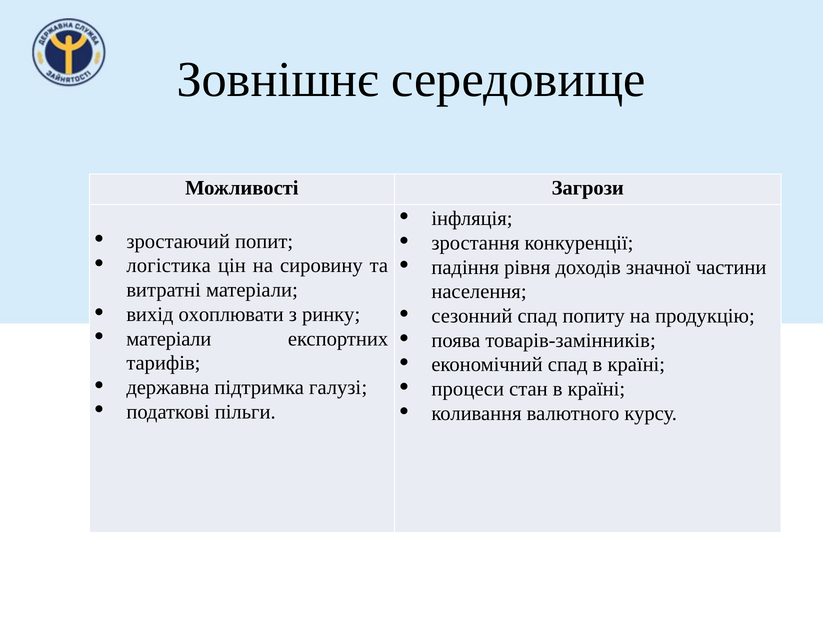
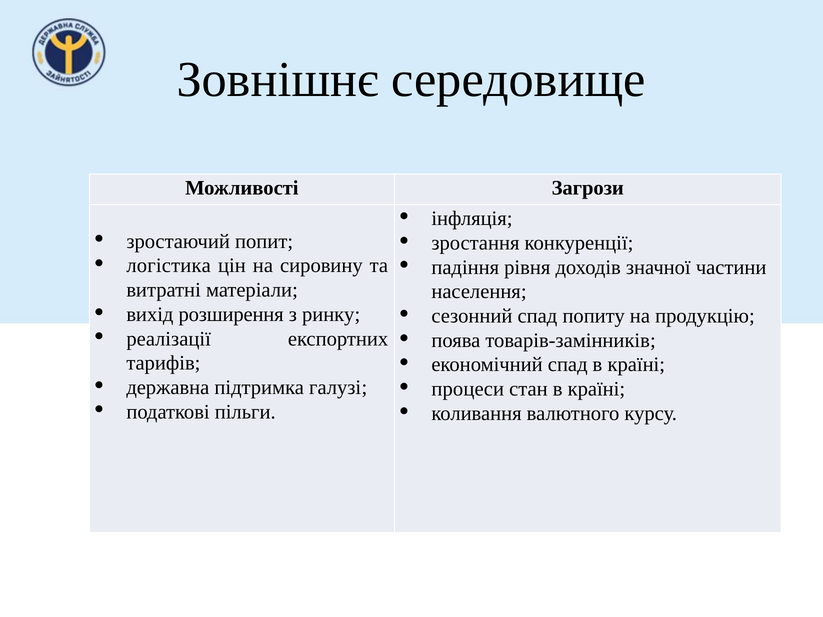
охоплювати: охоплювати -> розширення
матеріали at (169, 339): матеріали -> реалізації
